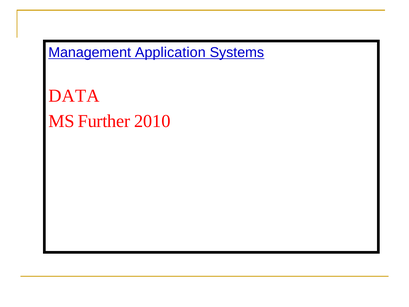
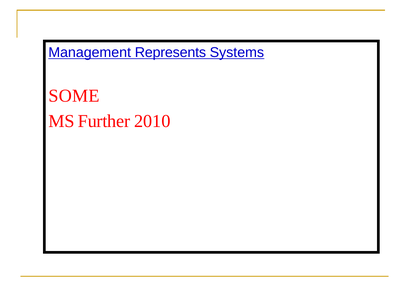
Application: Application -> Represents
DATA: DATA -> SOME
